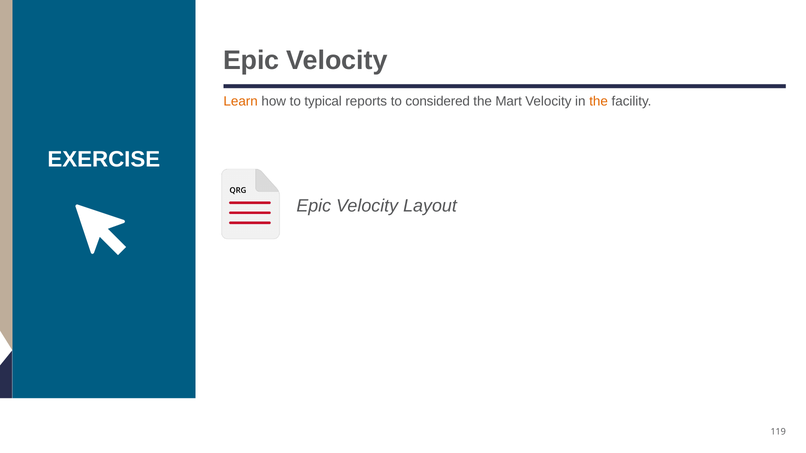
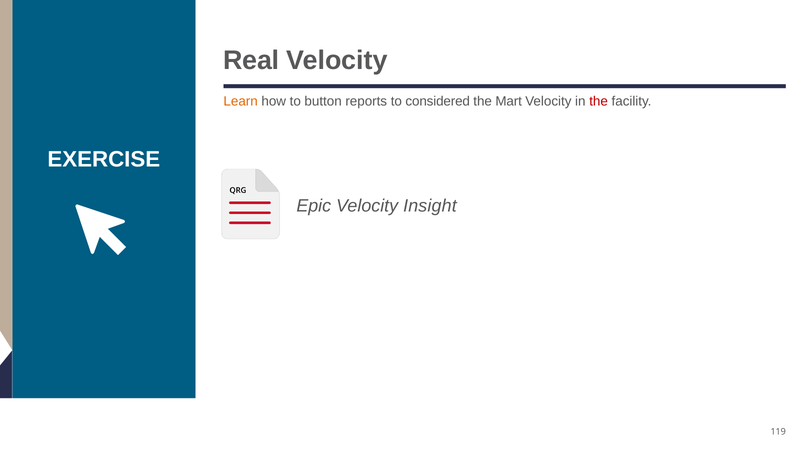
Epic at (251, 60): Epic -> Real
typical: typical -> button
the at (599, 102) colour: orange -> red
Layout: Layout -> Insight
